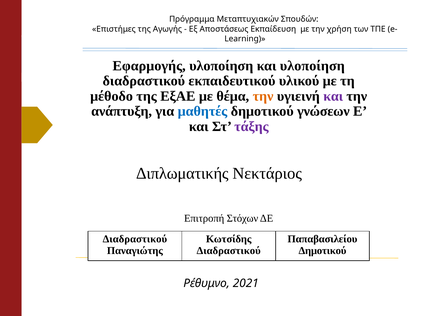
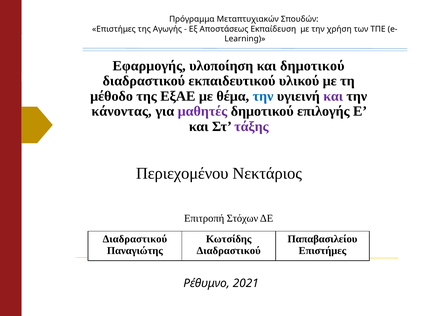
και υλοποίηση: υλοποίηση -> δημοτικού
την at (263, 96) colour: orange -> blue
ανάπτυξη: ανάπτυξη -> κάνοντας
μαθητές colour: blue -> purple
γνώσεων: γνώσεων -> επιλογής
Διπλωματικής: Διπλωματικής -> Περιεχομένου
Δημοτικού at (323, 251): Δημοτικού -> Επιστήμες
